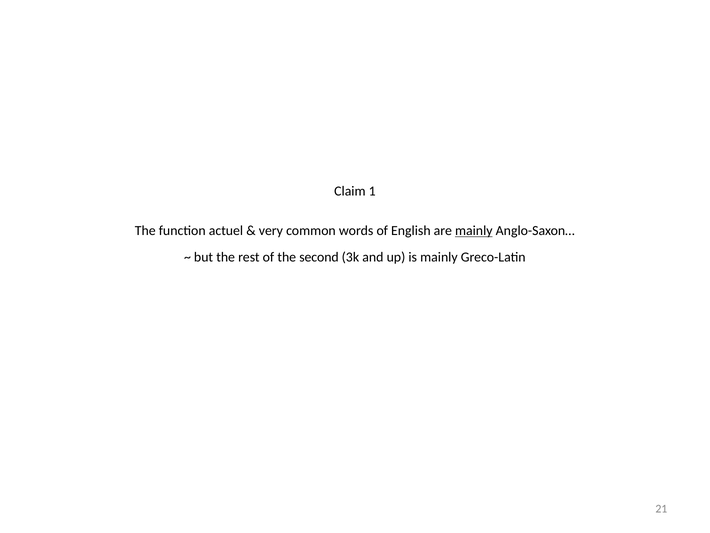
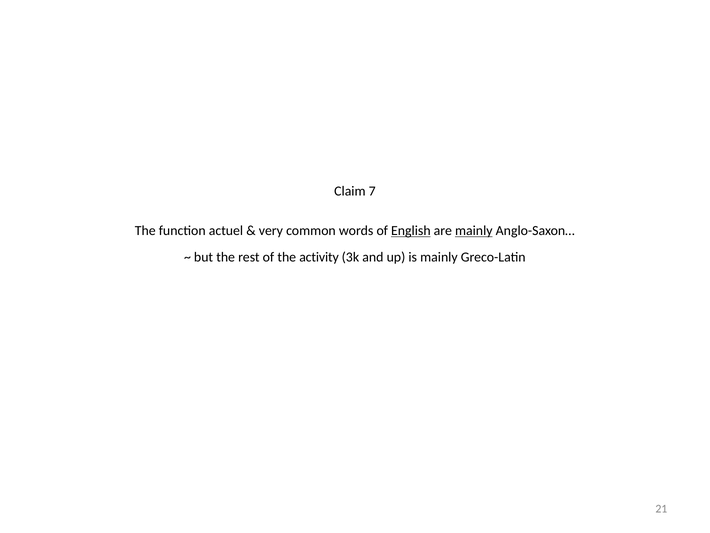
1: 1 -> 7
English underline: none -> present
second: second -> activity
